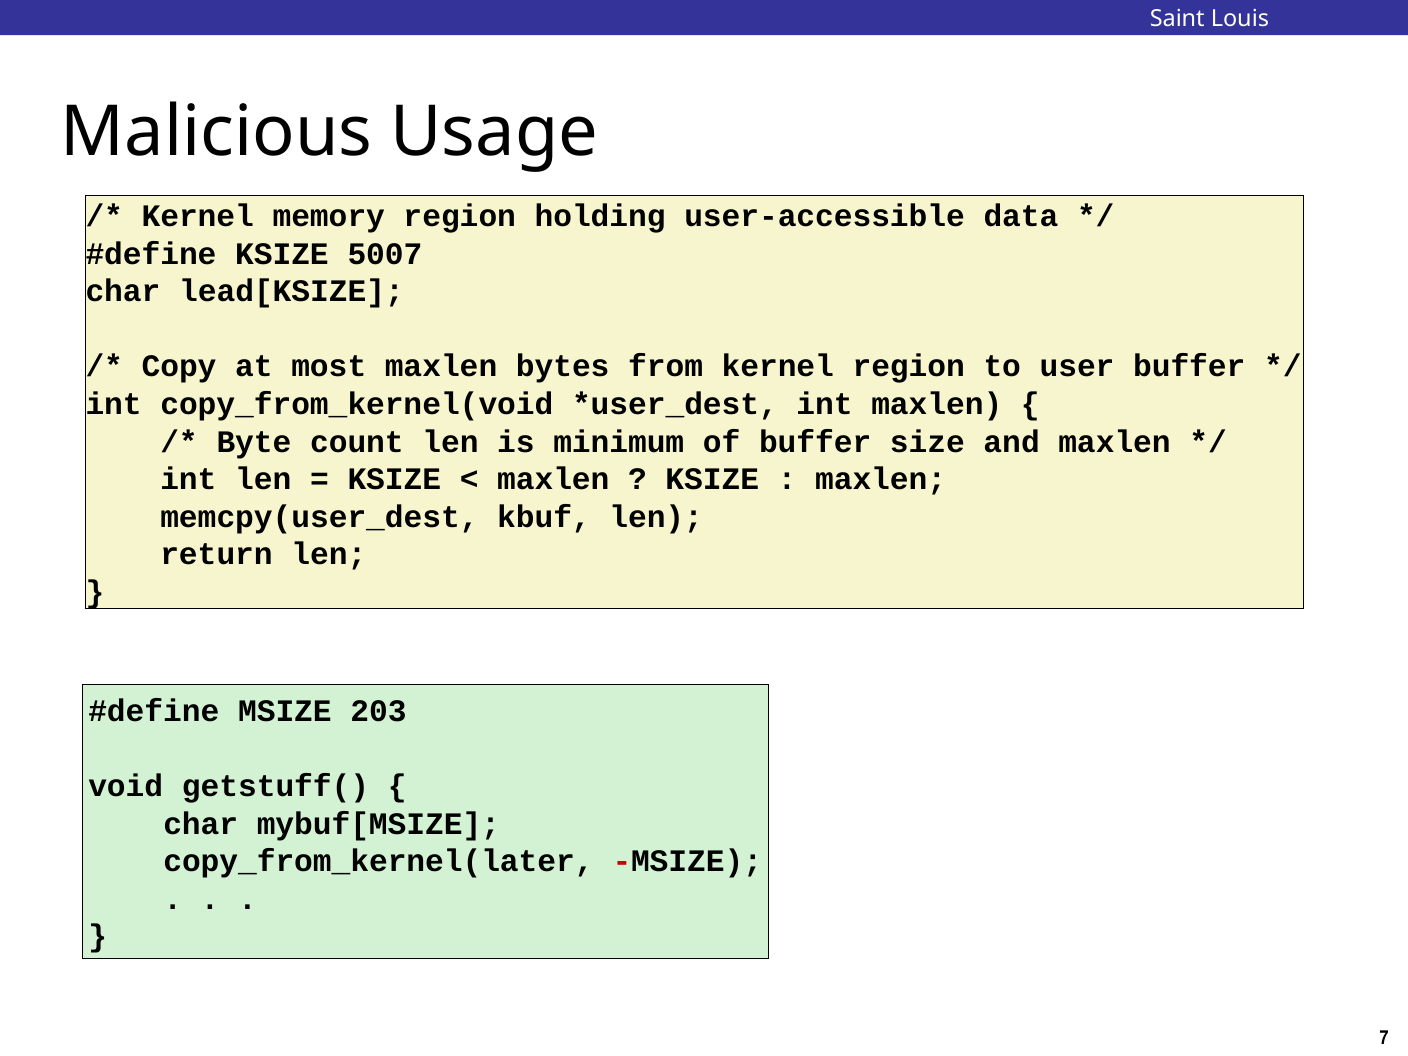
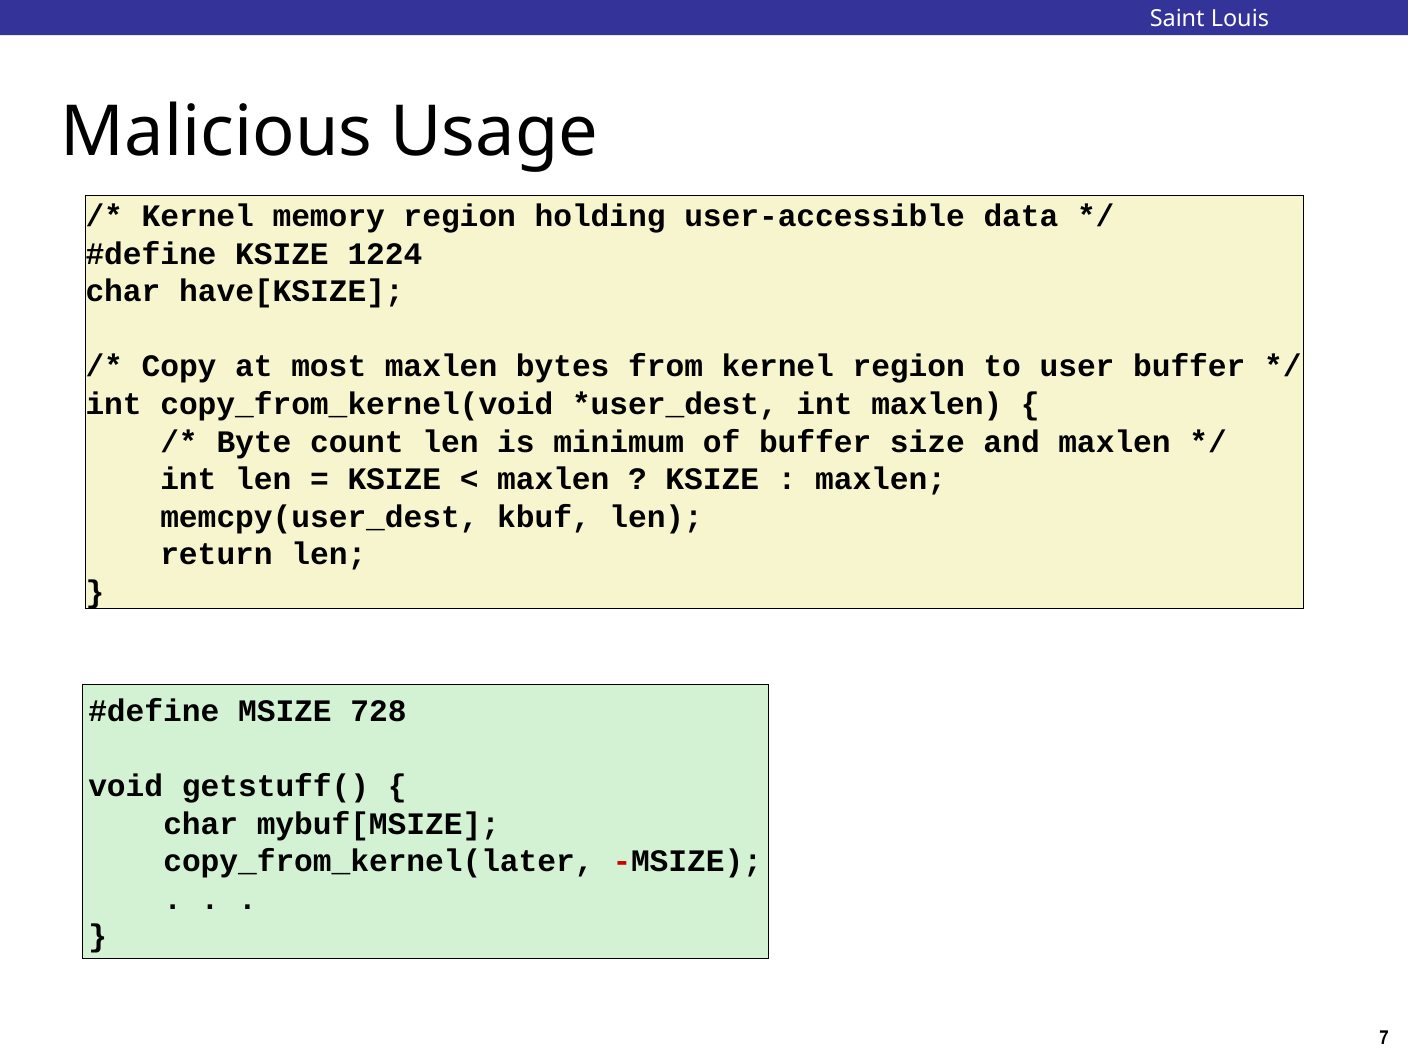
5007: 5007 -> 1224
lead[KSIZE: lead[KSIZE -> have[KSIZE
203: 203 -> 728
